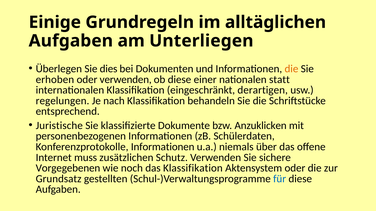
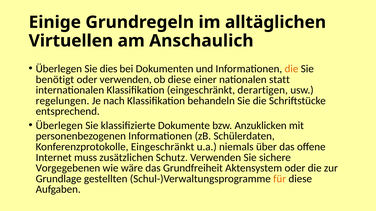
Aufgaben at (71, 41): Aufgaben -> Virtuellen
Unterliegen: Unterliegen -> Anschaulich
erhoben: erhoben -> benötigt
Juristische at (59, 126): Juristische -> Überlegen
Konferenzprotokolle Informationen: Informationen -> Eingeschränkt
noch: noch -> wäre
das Klassifikation: Klassifikation -> Grundfreiheit
Grundsatz: Grundsatz -> Grundlage
für colour: blue -> orange
